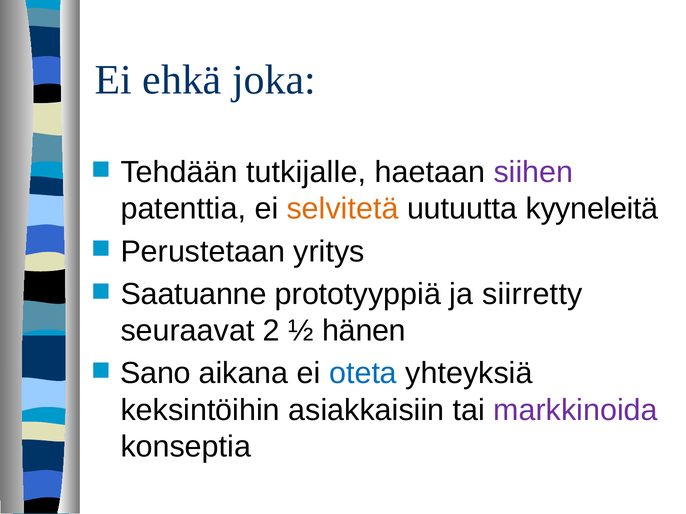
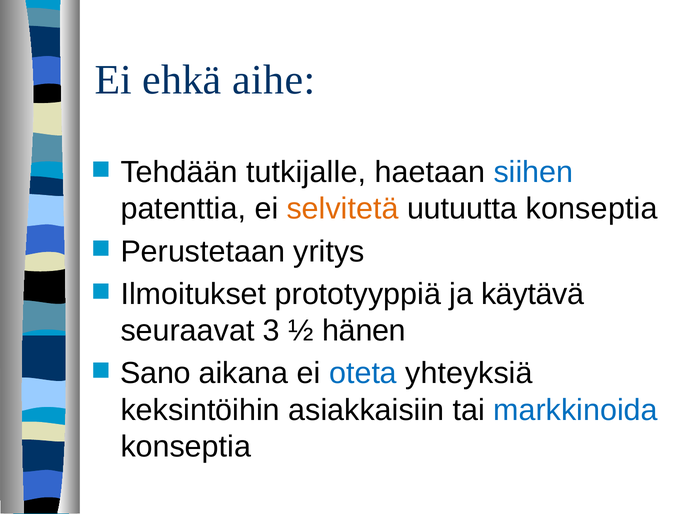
joka: joka -> aihe
siihen colour: purple -> blue
uutuutta kyyneleitä: kyyneleitä -> konseptia
Saatuanne: Saatuanne -> Ilmoitukset
siirretty: siirretty -> käytävä
2: 2 -> 3
markkinoida colour: purple -> blue
